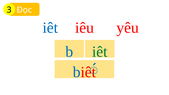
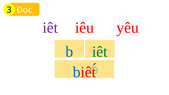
iêt at (50, 28) colour: blue -> purple
